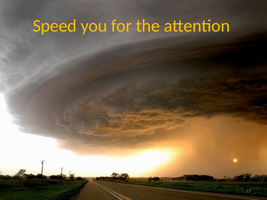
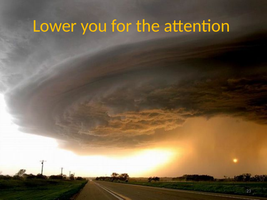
Speed: Speed -> Lower
